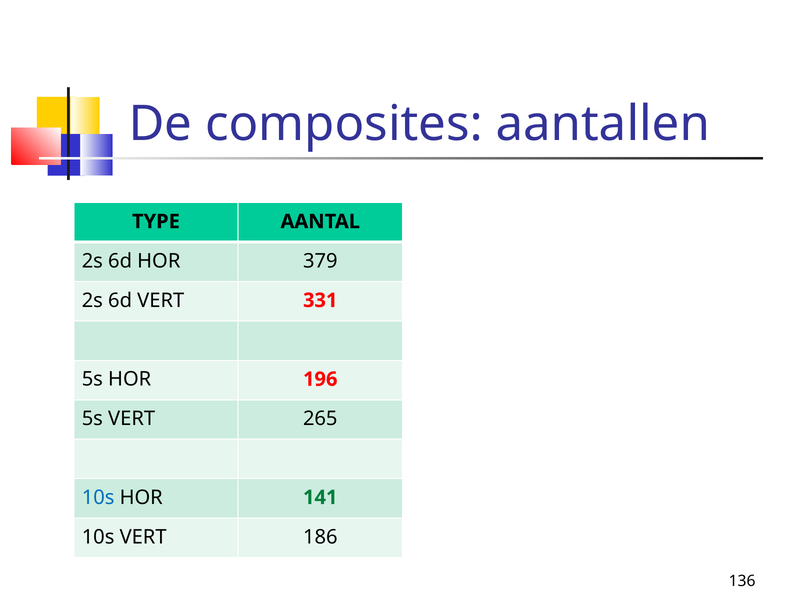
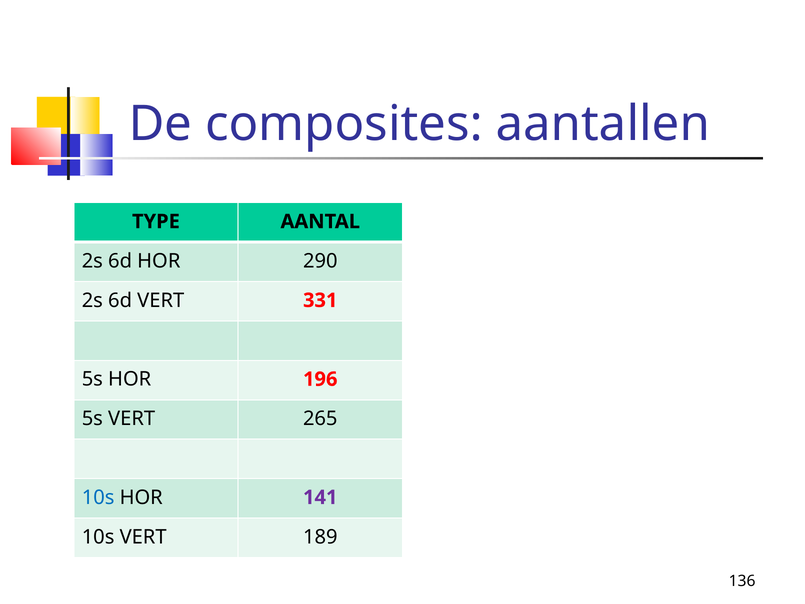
379: 379 -> 290
141 colour: green -> purple
186: 186 -> 189
